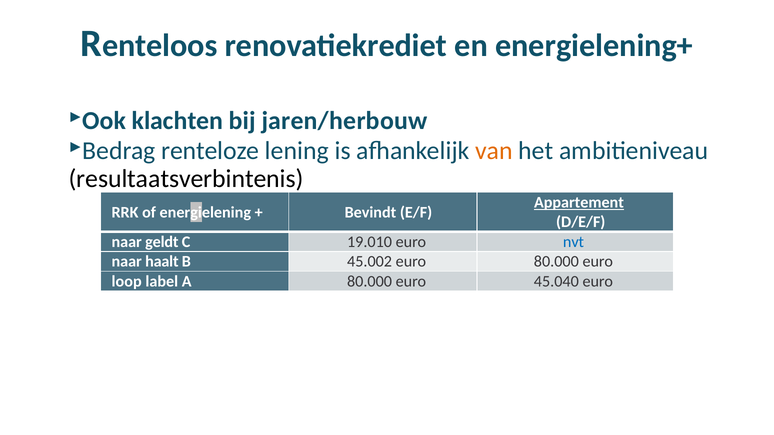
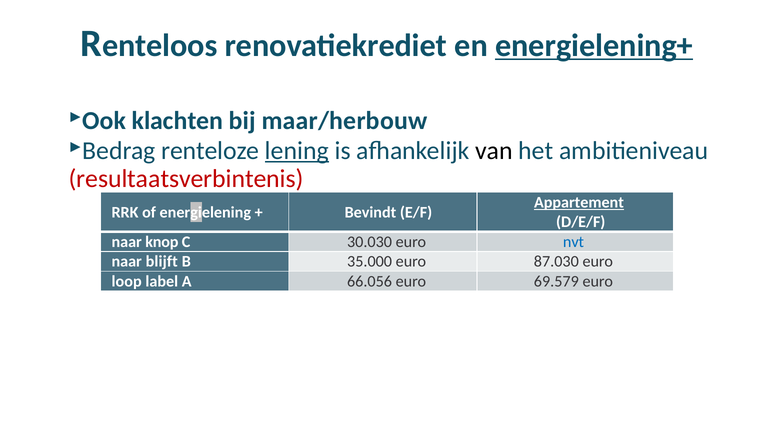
energielening+ underline: none -> present
jaren/herbouw: jaren/herbouw -> maar/herbouw
lening underline: none -> present
van colour: orange -> black
resultaatsverbintenis colour: black -> red
geldt: geldt -> knop
19.010: 19.010 -> 30.030
haalt: haalt -> blijft
45.002: 45.002 -> 35.000
euro 80.000: 80.000 -> 87.030
A 80.000: 80.000 -> 66.056
45.040: 45.040 -> 69.579
